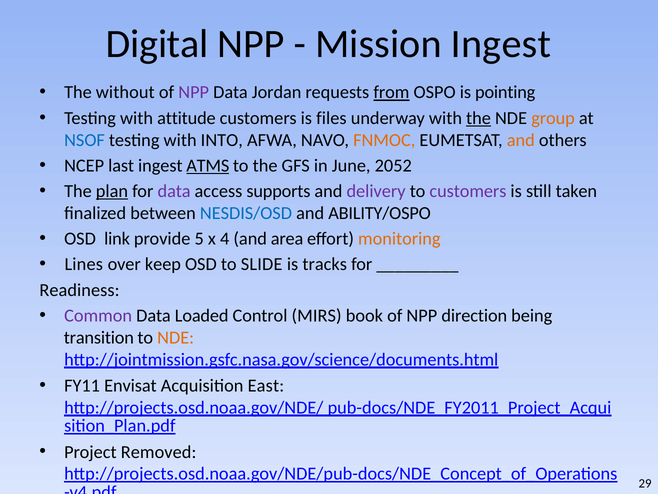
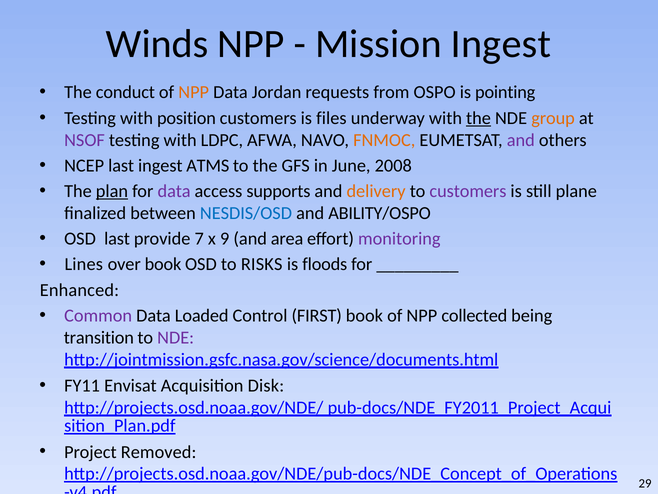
Digital: Digital -> Winds
without: without -> conduct
NPP at (194, 92) colour: purple -> orange
from underline: present -> none
attitude: attitude -> position
NSOF colour: blue -> purple
INTO: INTO -> LDPC
and at (521, 140) colour: orange -> purple
ATMS underline: present -> none
2052: 2052 -> 2008
delivery colour: purple -> orange
taken: taken -> plane
OSD link: link -> last
5: 5 -> 7
4: 4 -> 9
monitoring colour: orange -> purple
over keep: keep -> book
SLIDE: SLIDE -> RISKS
tracks: tracks -> floods
Readiness: Readiness -> Enhanced
MIRS: MIRS -> FIRST
direction: direction -> collected
NDE at (176, 337) colour: orange -> purple
East: East -> Disk
